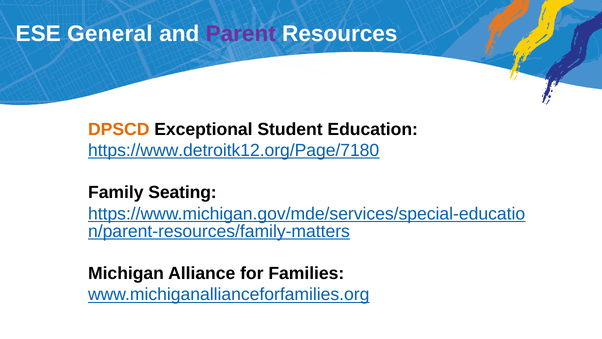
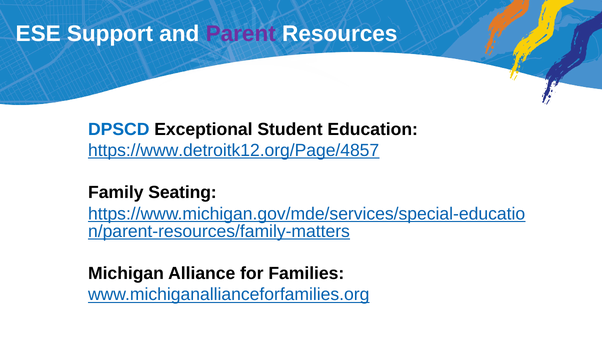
General: General -> Support
DPSCD colour: orange -> blue
https://www.detroitk12.org/Page/7180: https://www.detroitk12.org/Page/7180 -> https://www.detroitk12.org/Page/4857
